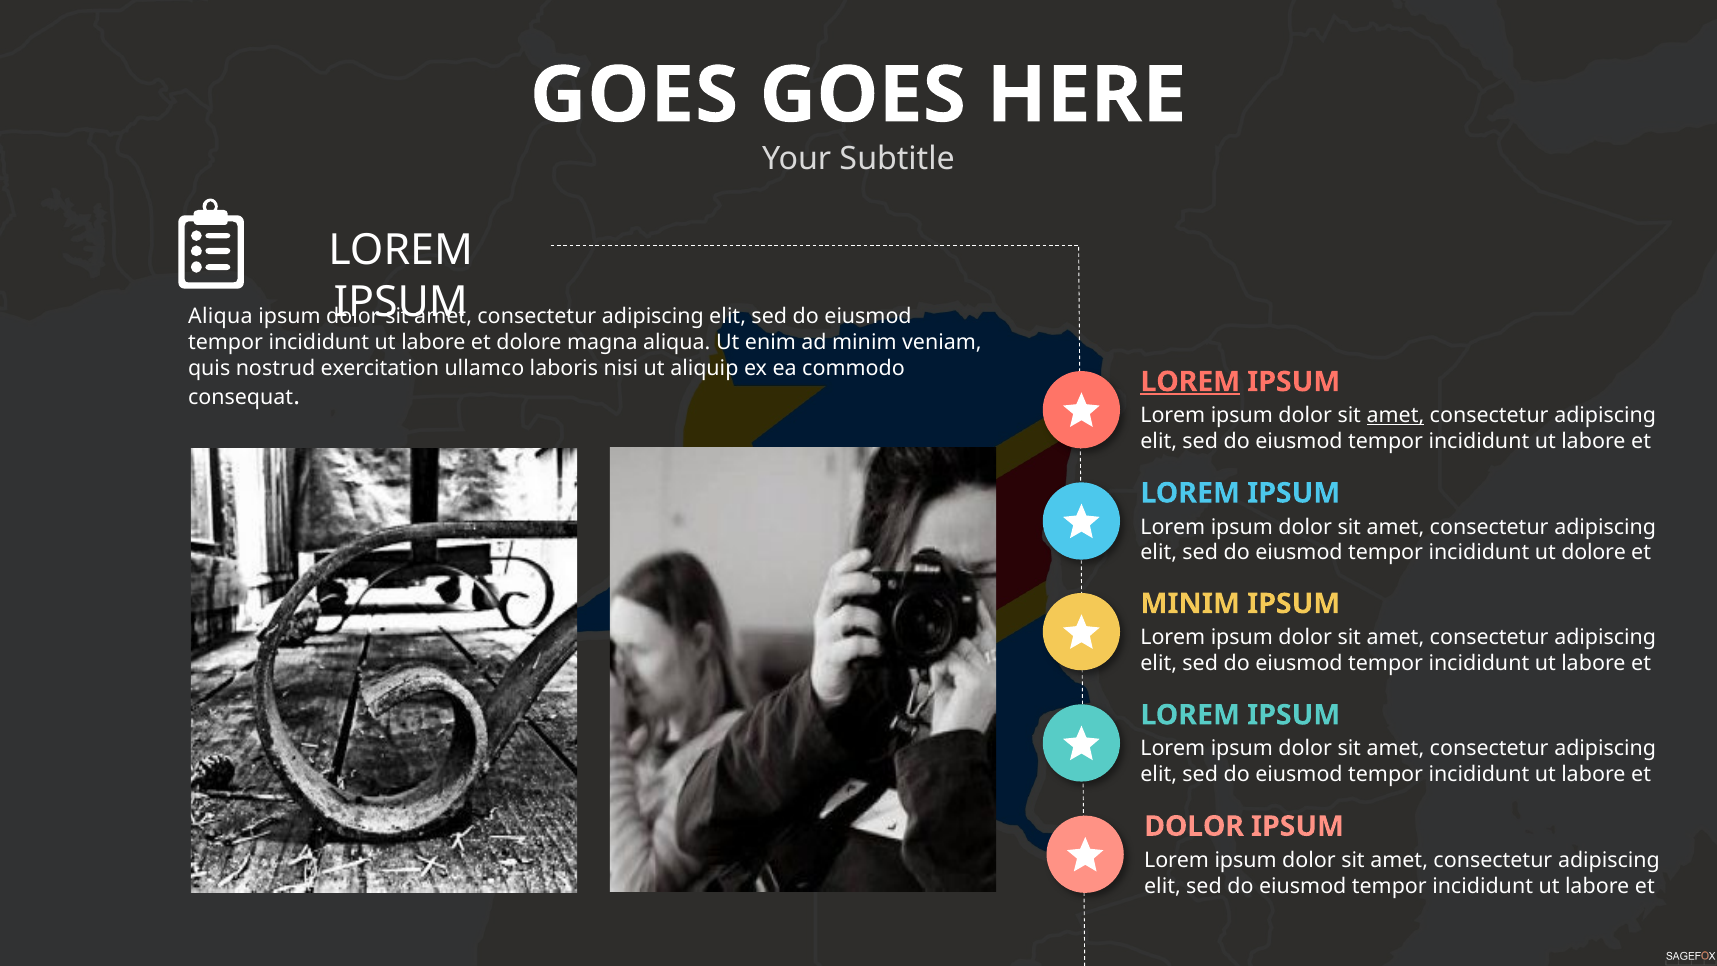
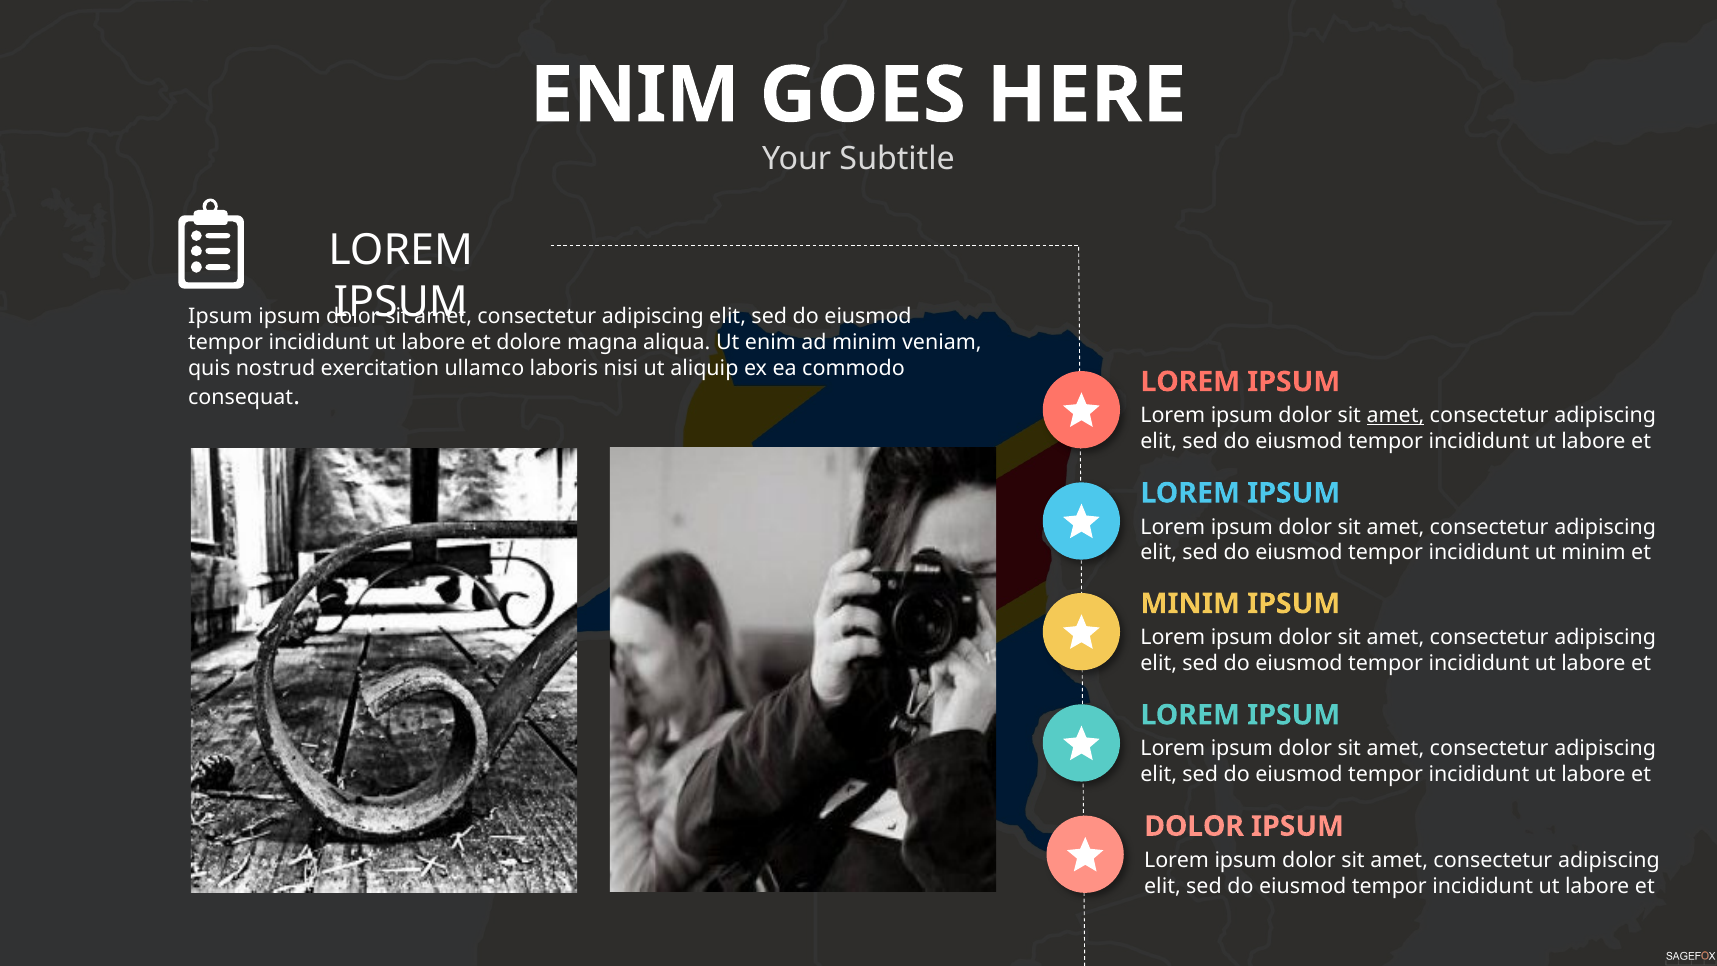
GOES at (634, 95): GOES -> ENIM
Aliqua at (220, 317): Aliqua -> Ipsum
LOREM at (1190, 382) underline: present -> none
ut dolore: dolore -> minim
